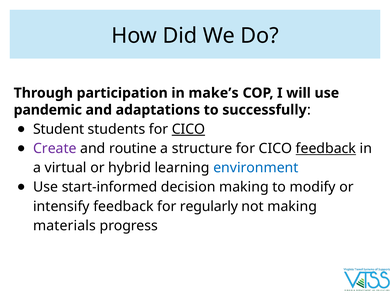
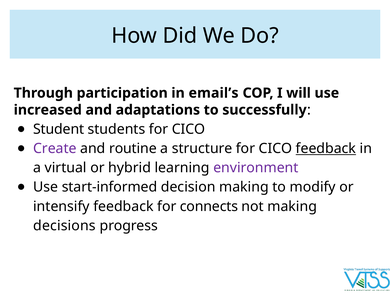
make’s: make’s -> email’s
pandemic: pandemic -> increased
CICO at (188, 129) underline: present -> none
environment colour: blue -> purple
regularly: regularly -> connects
materials: materials -> decisions
